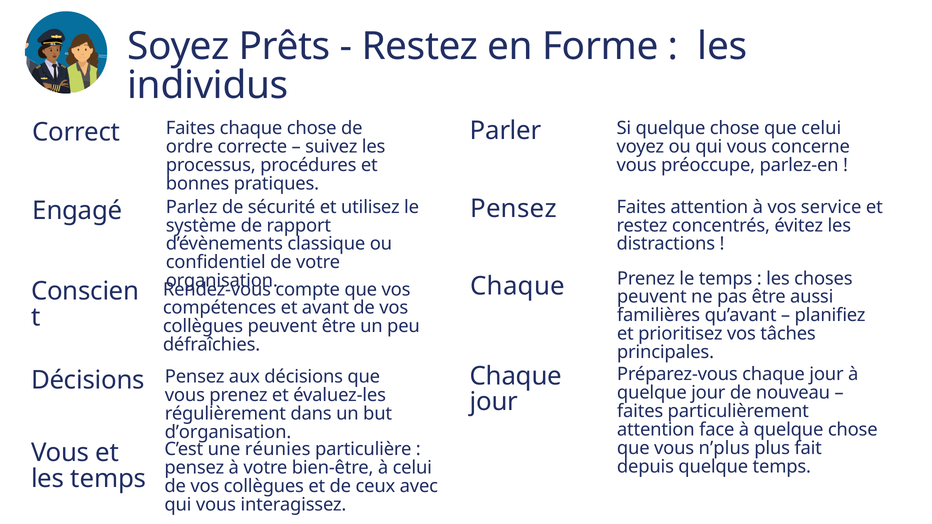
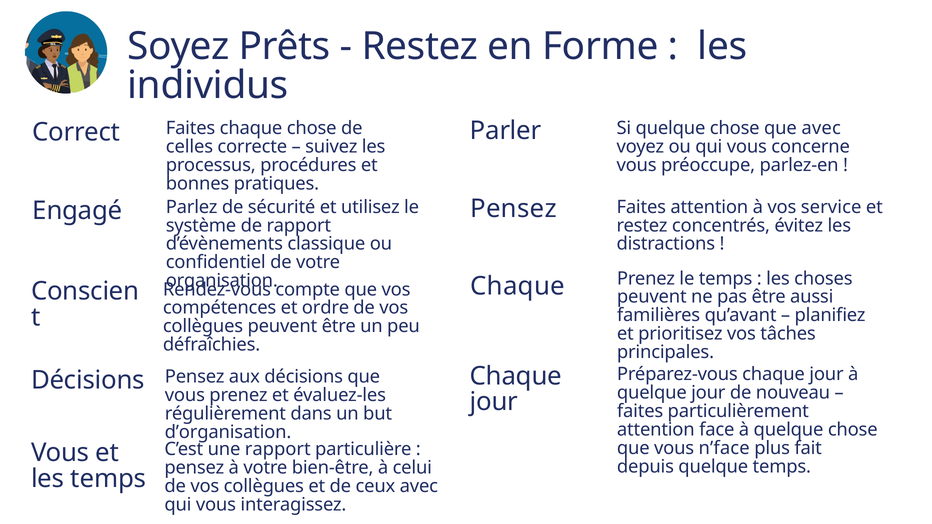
que celui: celui -> avec
ordre: ordre -> celles
avant: avant -> ordre
n’plus: n’plus -> n’face
une réunies: réunies -> rapport
